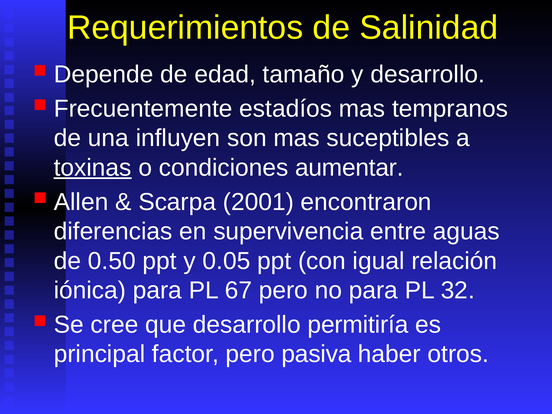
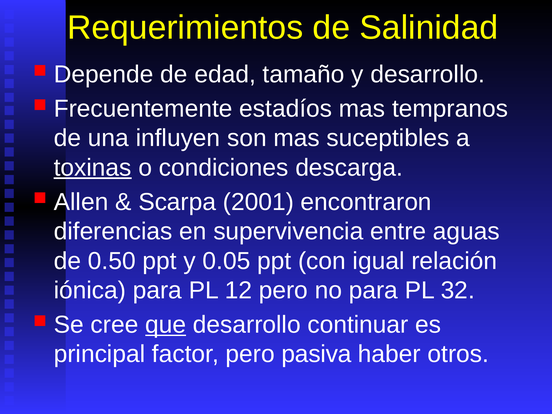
aumentar: aumentar -> descarga
67: 67 -> 12
que underline: none -> present
permitiría: permitiría -> continuar
